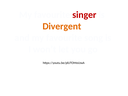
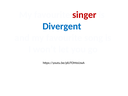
Divergent colour: orange -> blue
